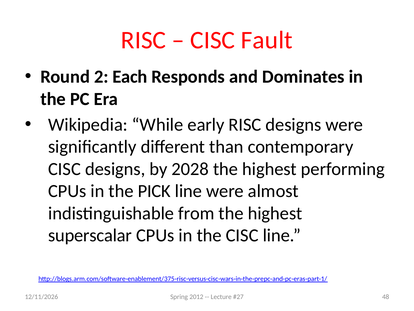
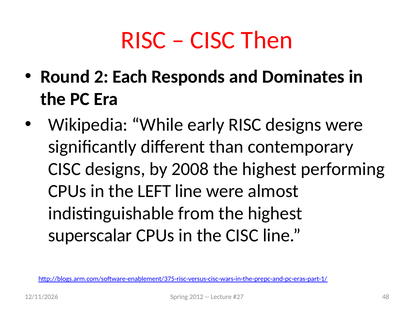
Fault: Fault -> Then
2028: 2028 -> 2008
PICK: PICK -> LEFT
